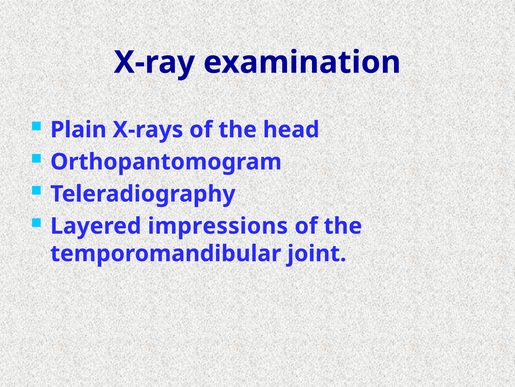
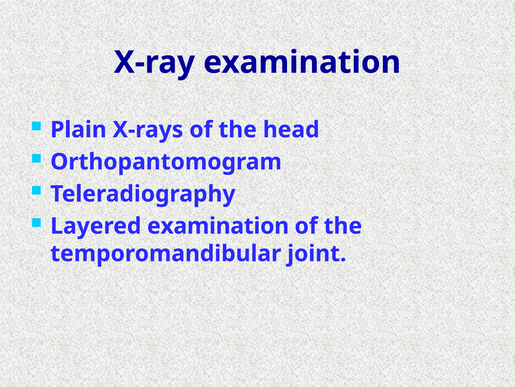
Layered impressions: impressions -> examination
